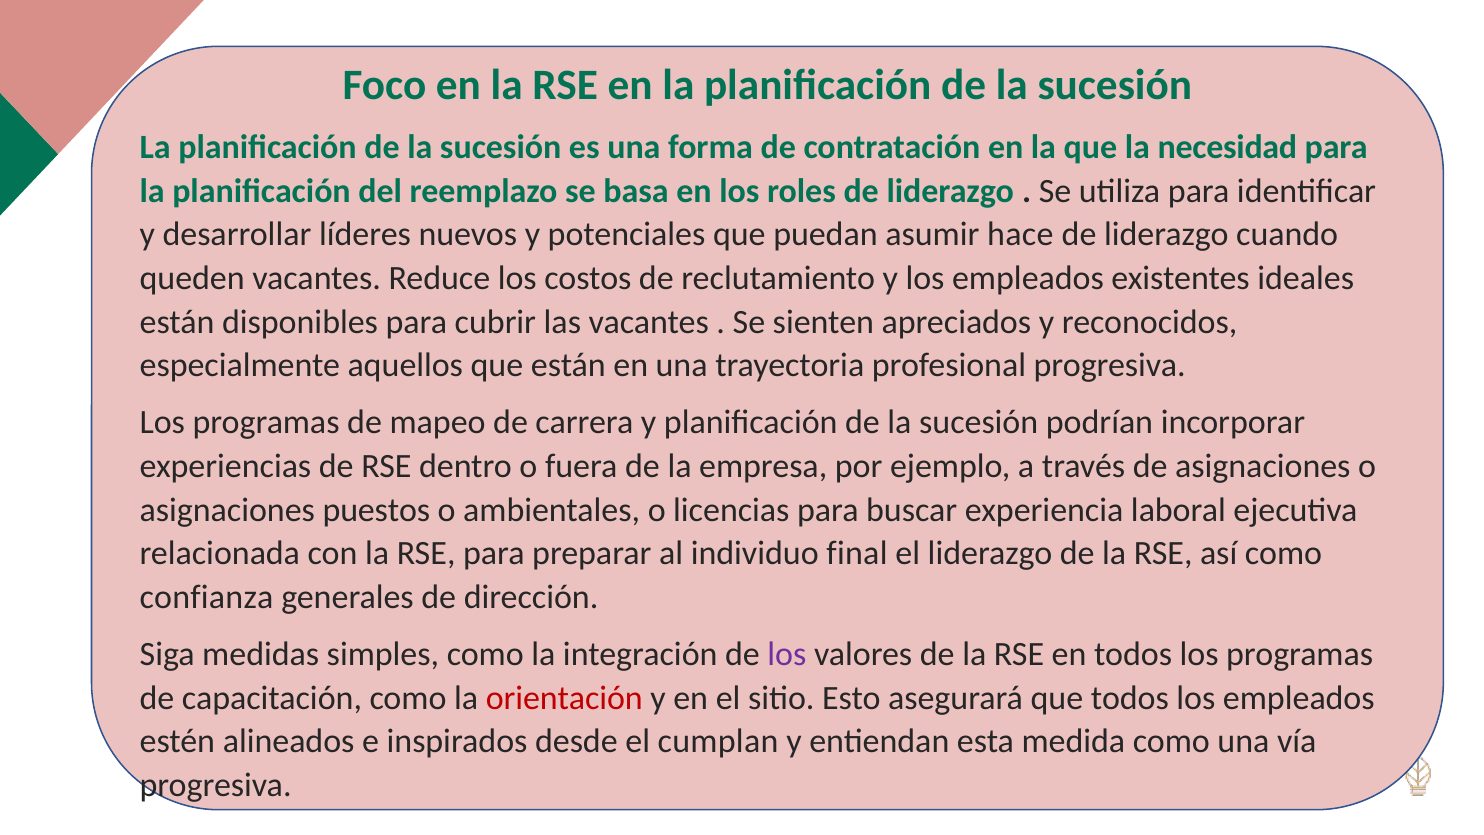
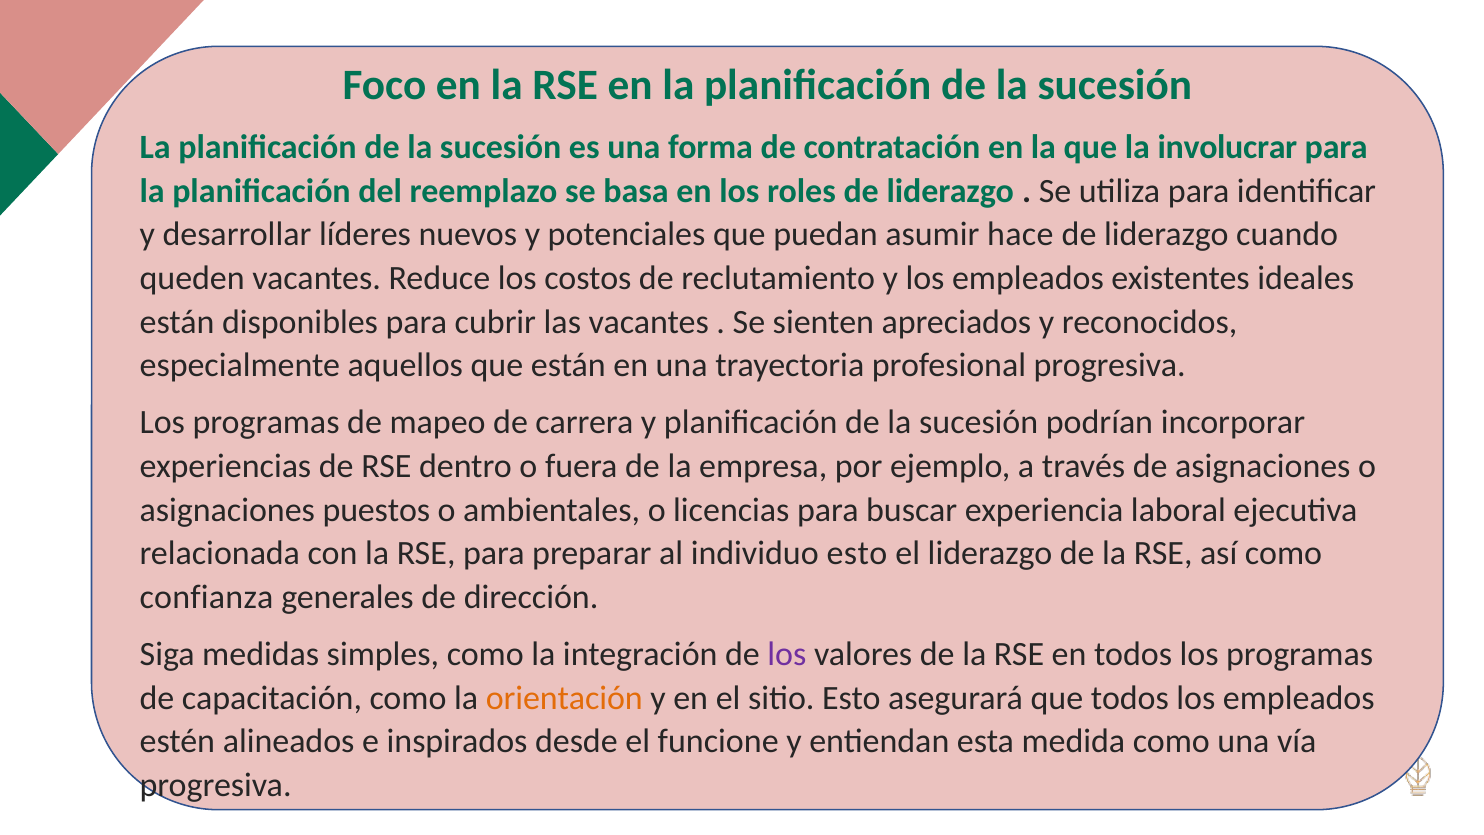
necesidad: necesidad -> involucrar
individuo final: final -> esto
orientación colour: red -> orange
cumplan: cumplan -> funcione
